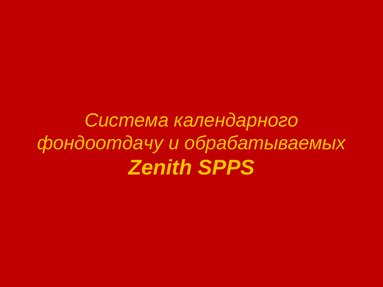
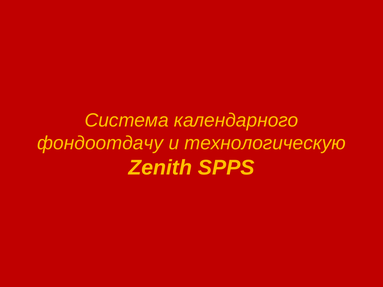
обрабатываемых: обрабатываемых -> технологическую
